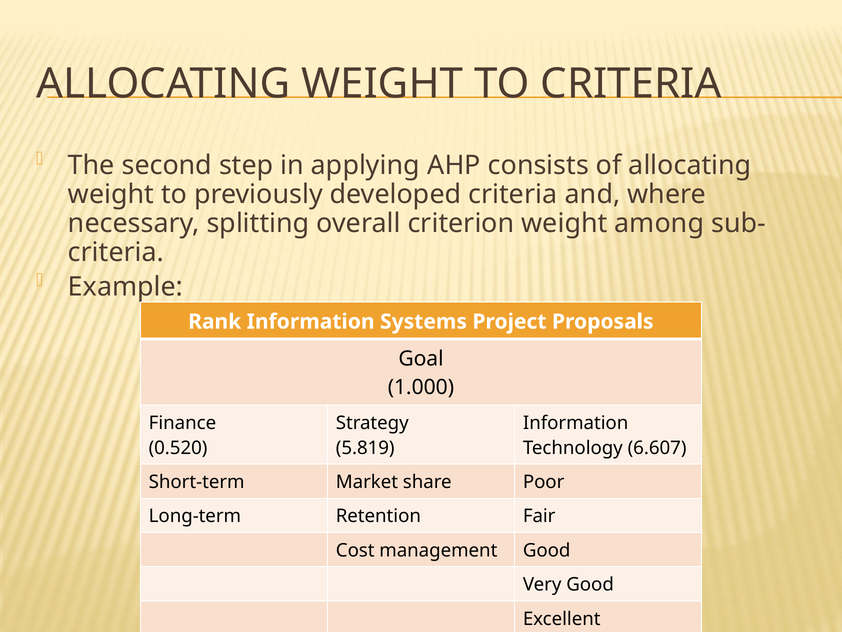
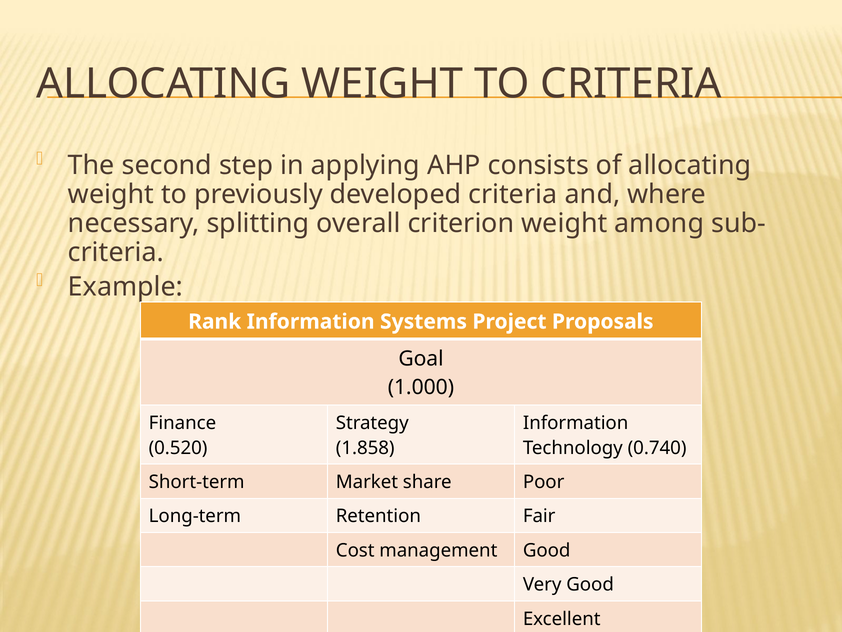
5.819: 5.819 -> 1.858
6.607: 6.607 -> 0.740
